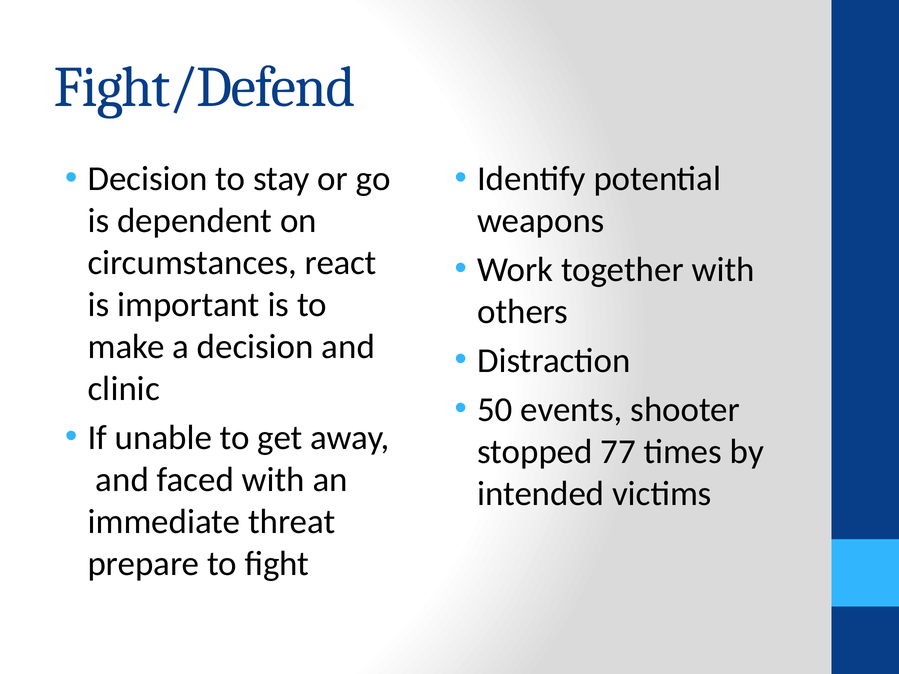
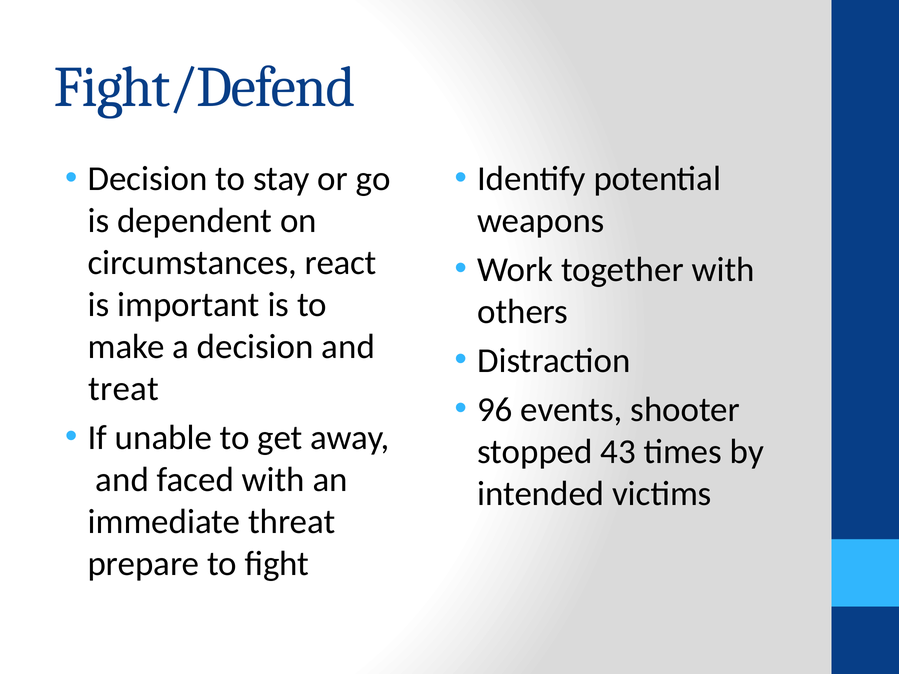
clinic: clinic -> treat
50: 50 -> 96
77: 77 -> 43
